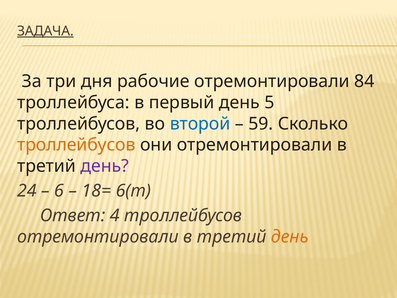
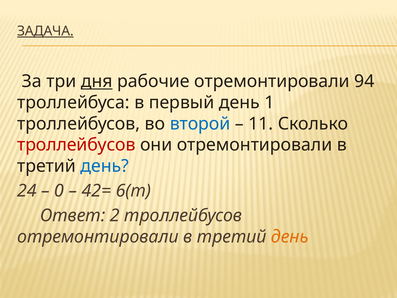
дня underline: none -> present
84: 84 -> 94
5: 5 -> 1
59: 59 -> 11
троллейбусов at (76, 145) colour: orange -> red
день at (105, 166) colour: purple -> blue
6: 6 -> 0
18=: 18= -> 42=
4: 4 -> 2
